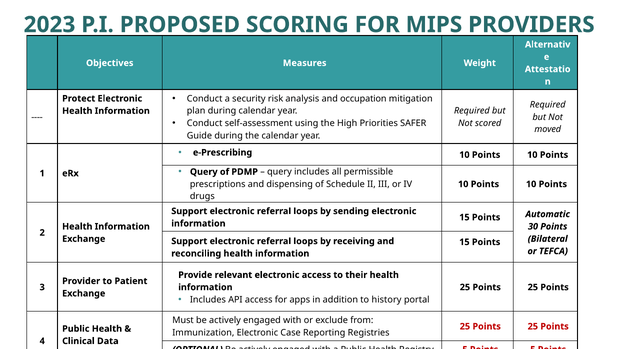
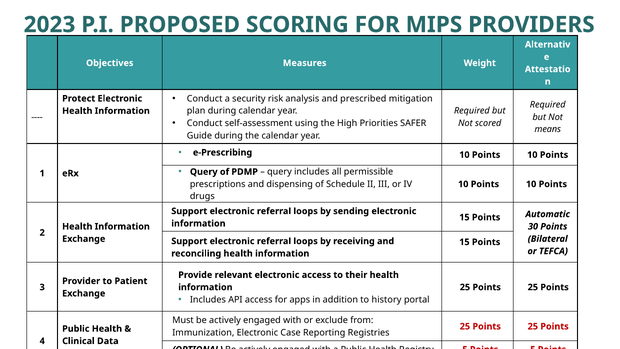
occupation: occupation -> prescribed
moved: moved -> means
